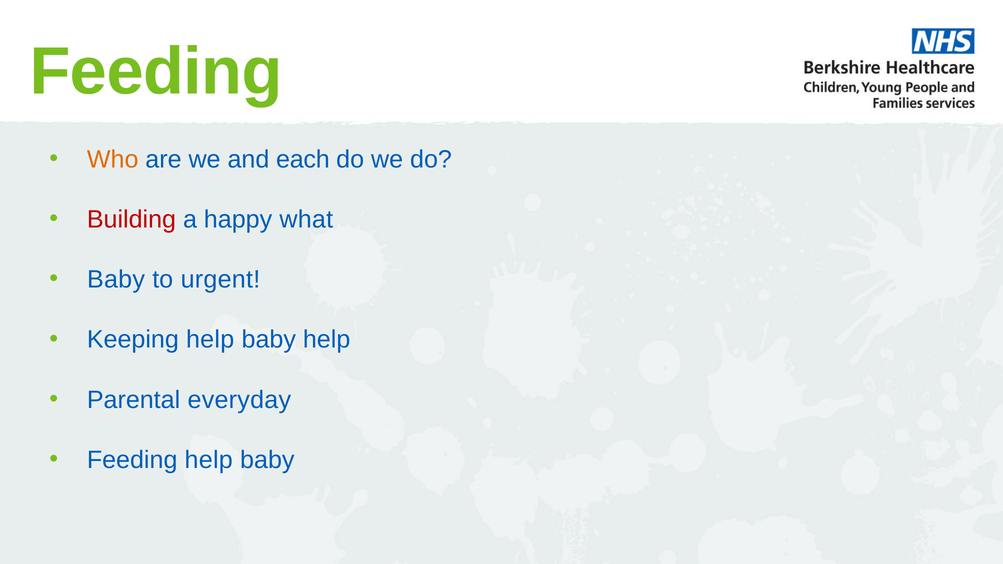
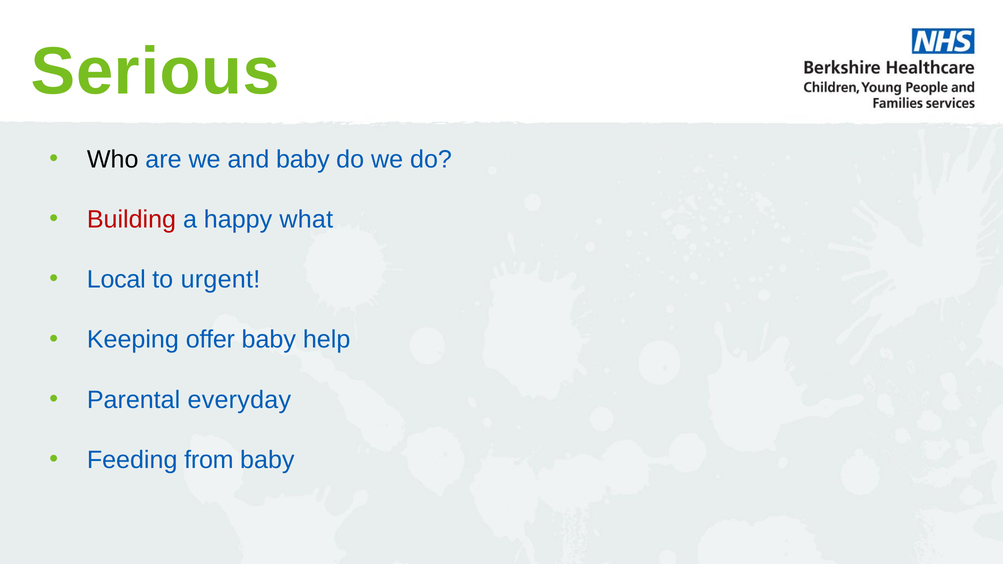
Feeding at (156, 72): Feeding -> Serious
Who colour: orange -> black
and each: each -> baby
Baby at (116, 280): Baby -> Local
Keeping help: help -> offer
Feeding help: help -> from
